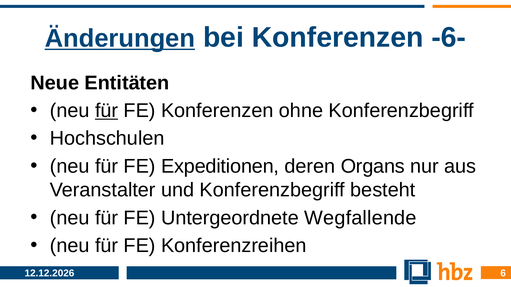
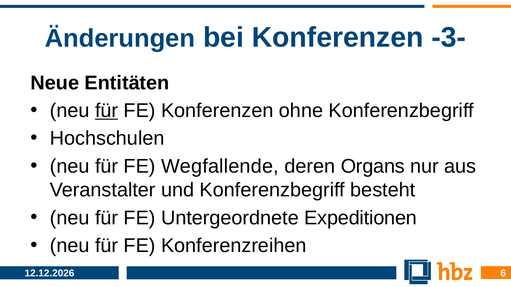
Änderungen underline: present -> none
-6-: -6- -> -3-
Expeditionen: Expeditionen -> Wegfallende
Wegfallende: Wegfallende -> Expeditionen
